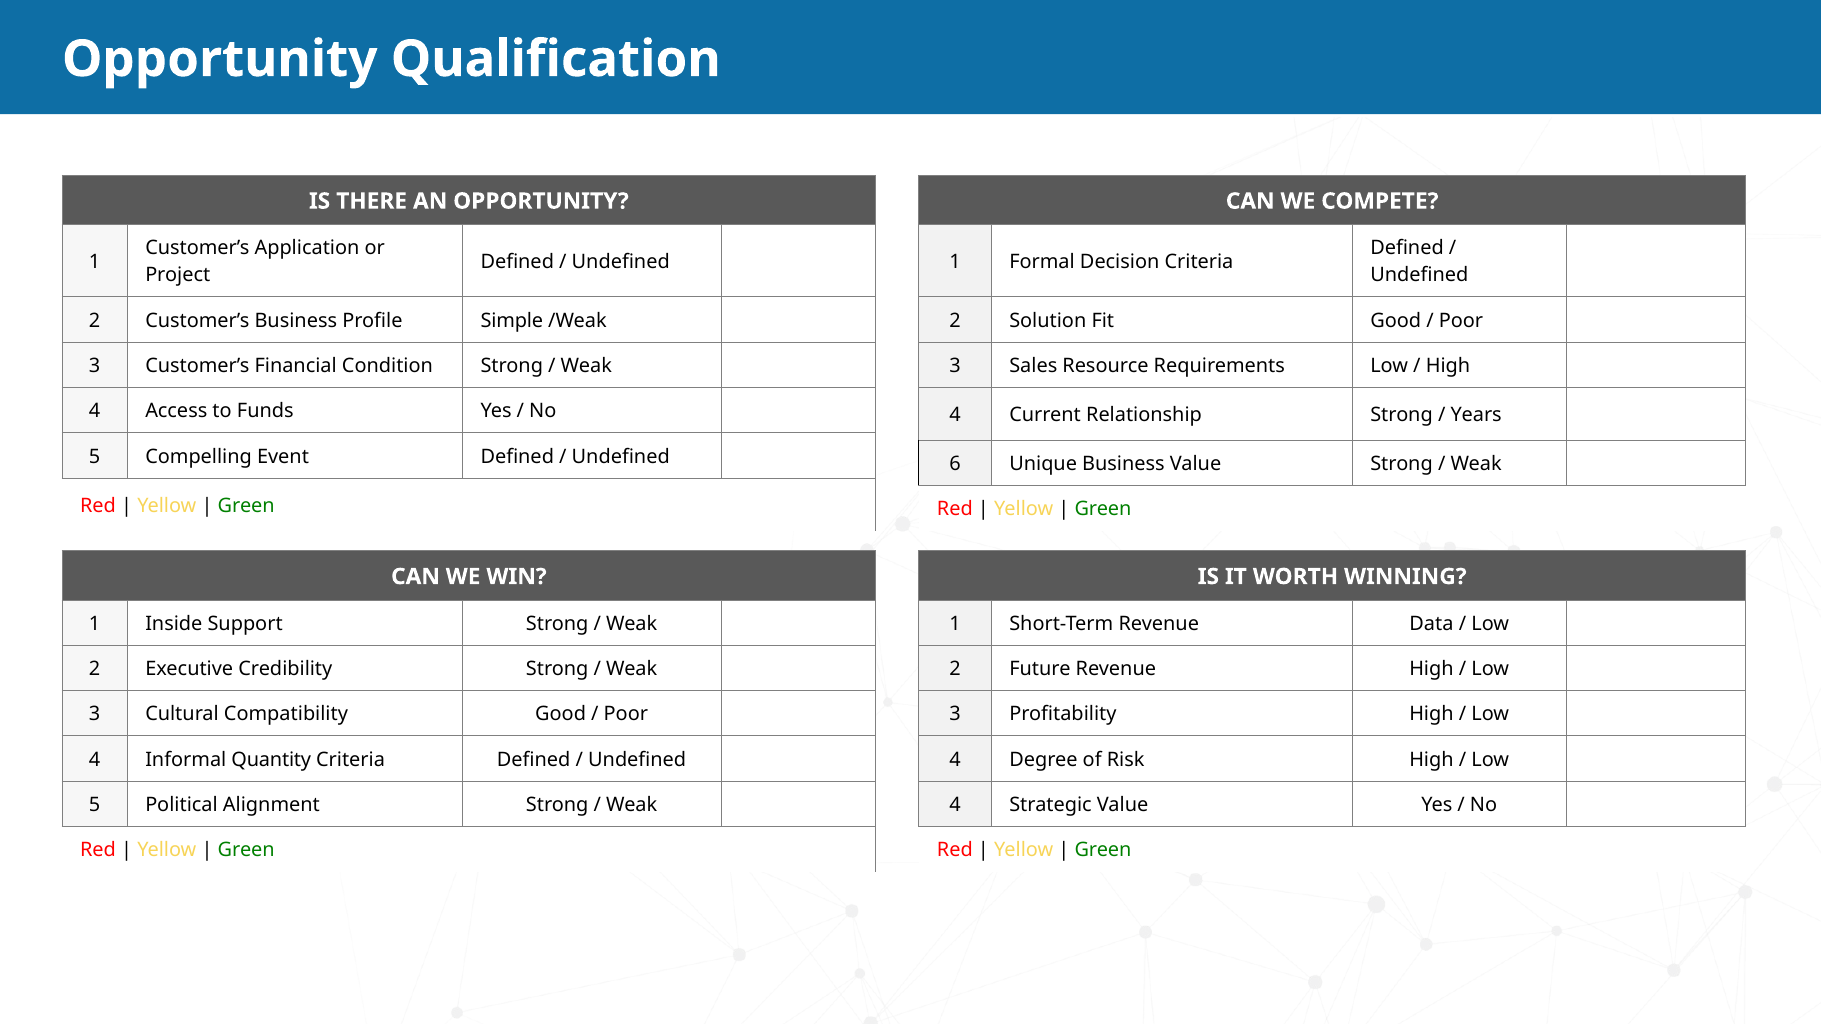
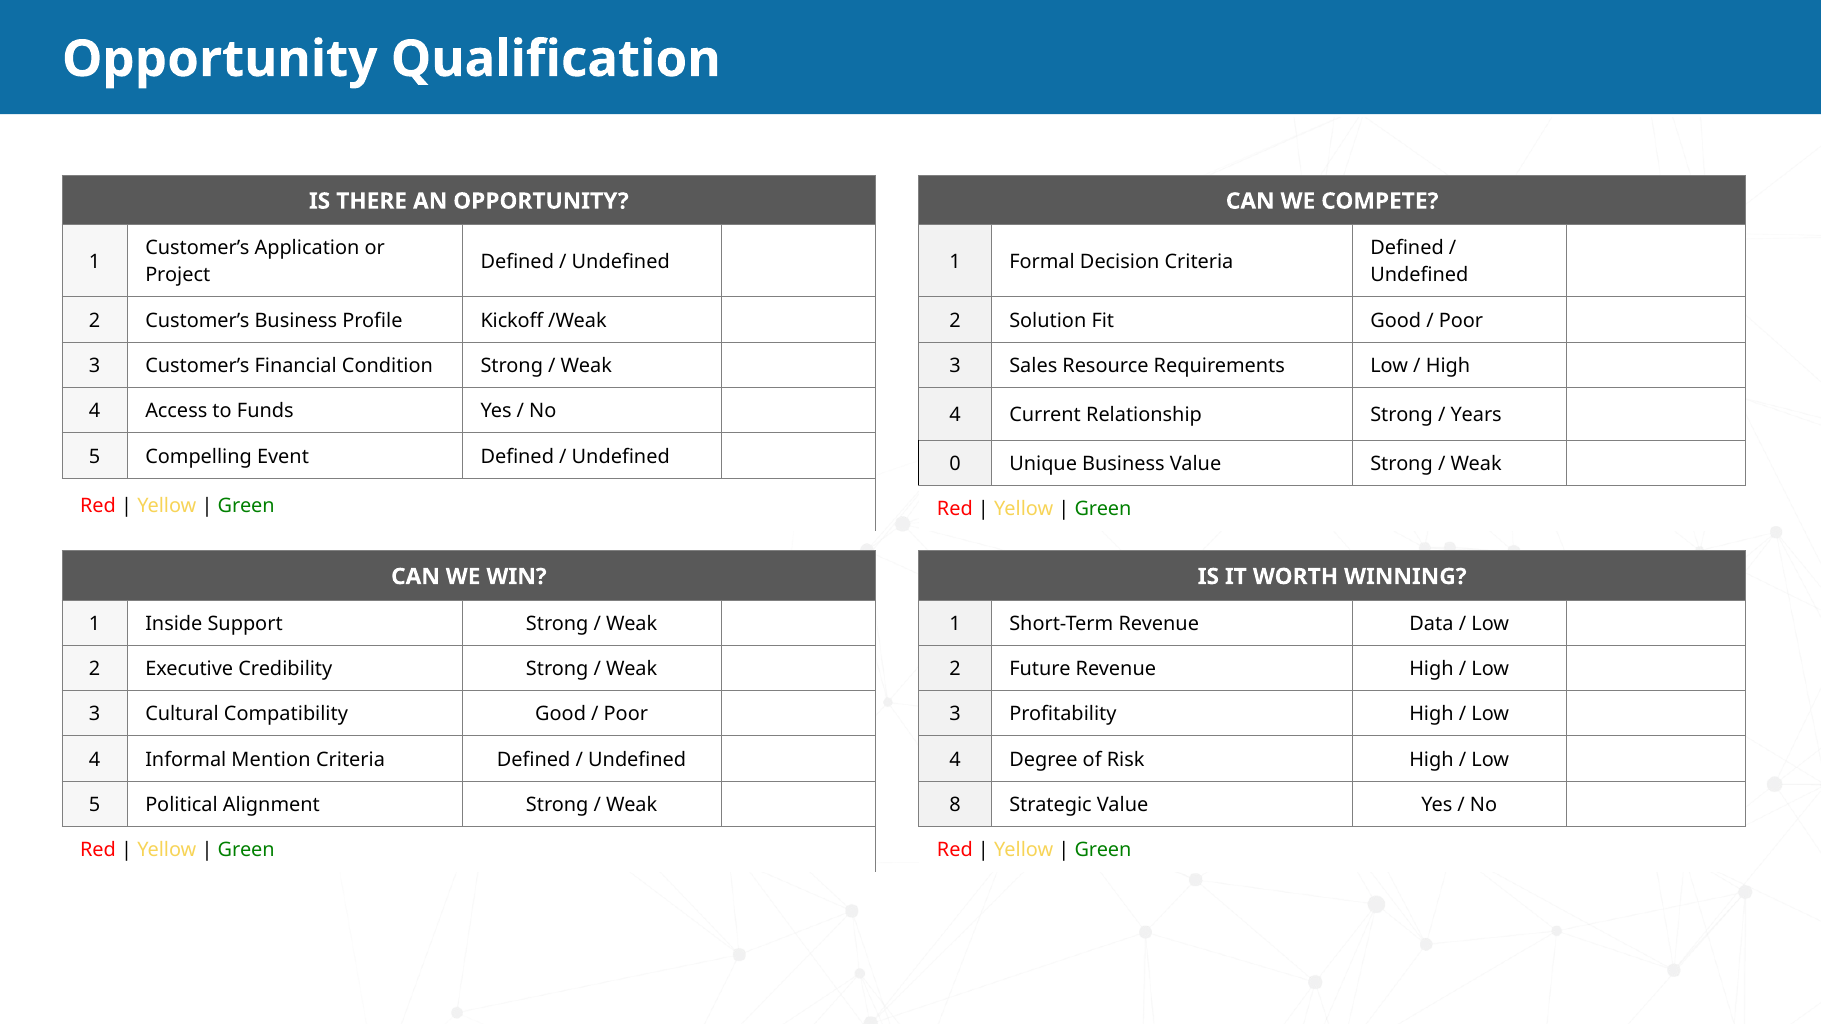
Simple: Simple -> Kickoff
6: 6 -> 0
Quantity: Quantity -> Mention
Weak 4: 4 -> 8
